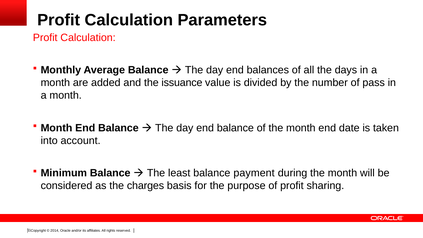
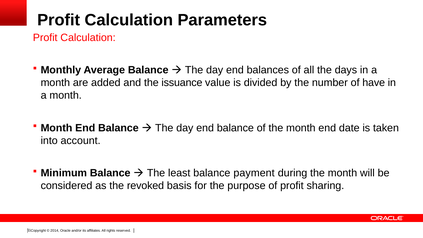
pass: pass -> have
charges: charges -> revoked
